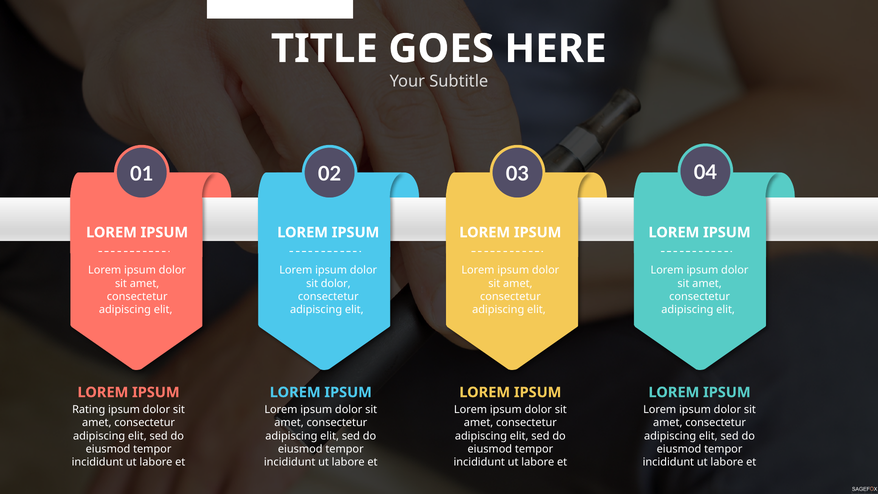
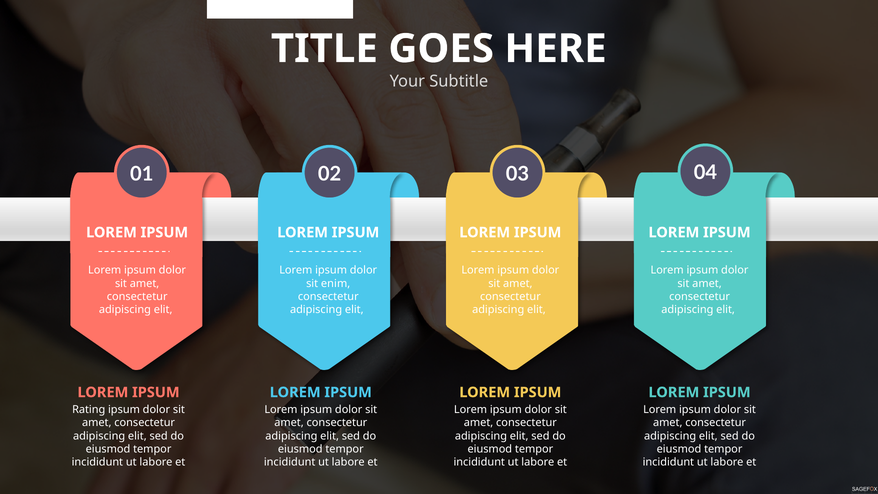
sit dolor: dolor -> enim
